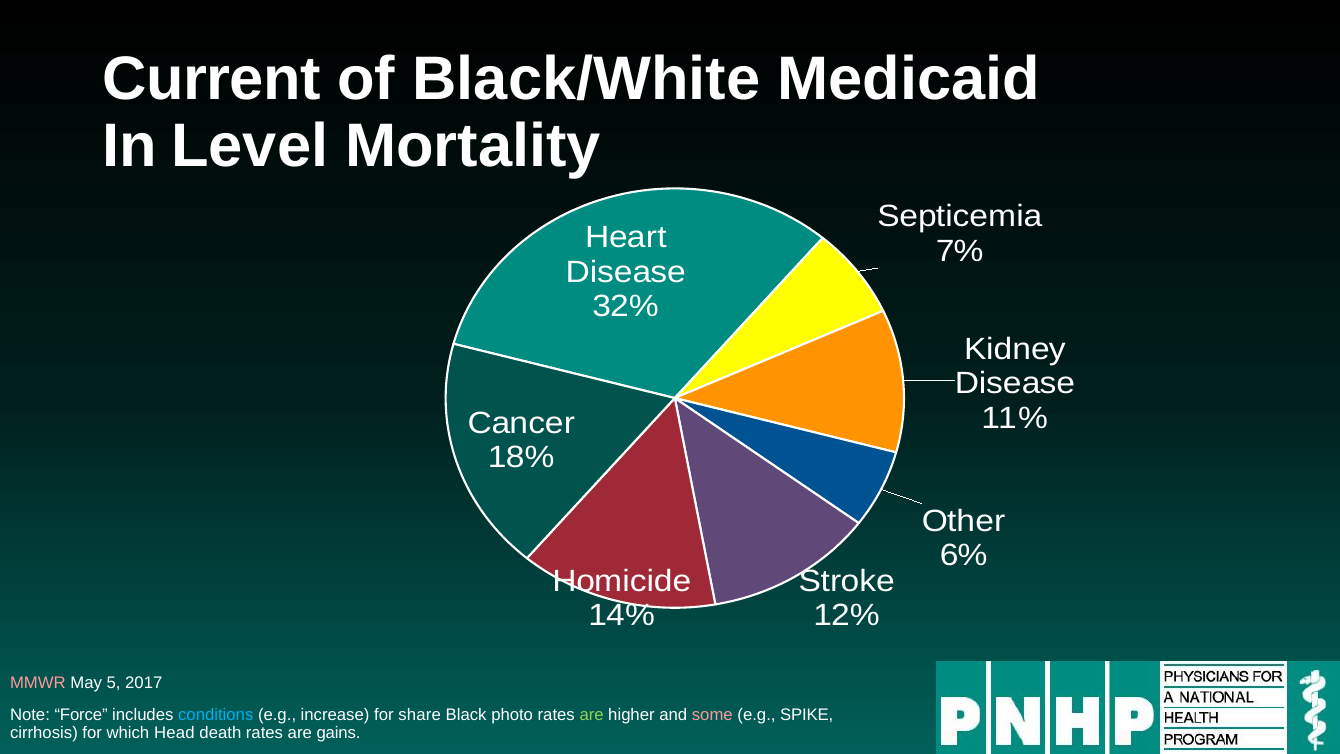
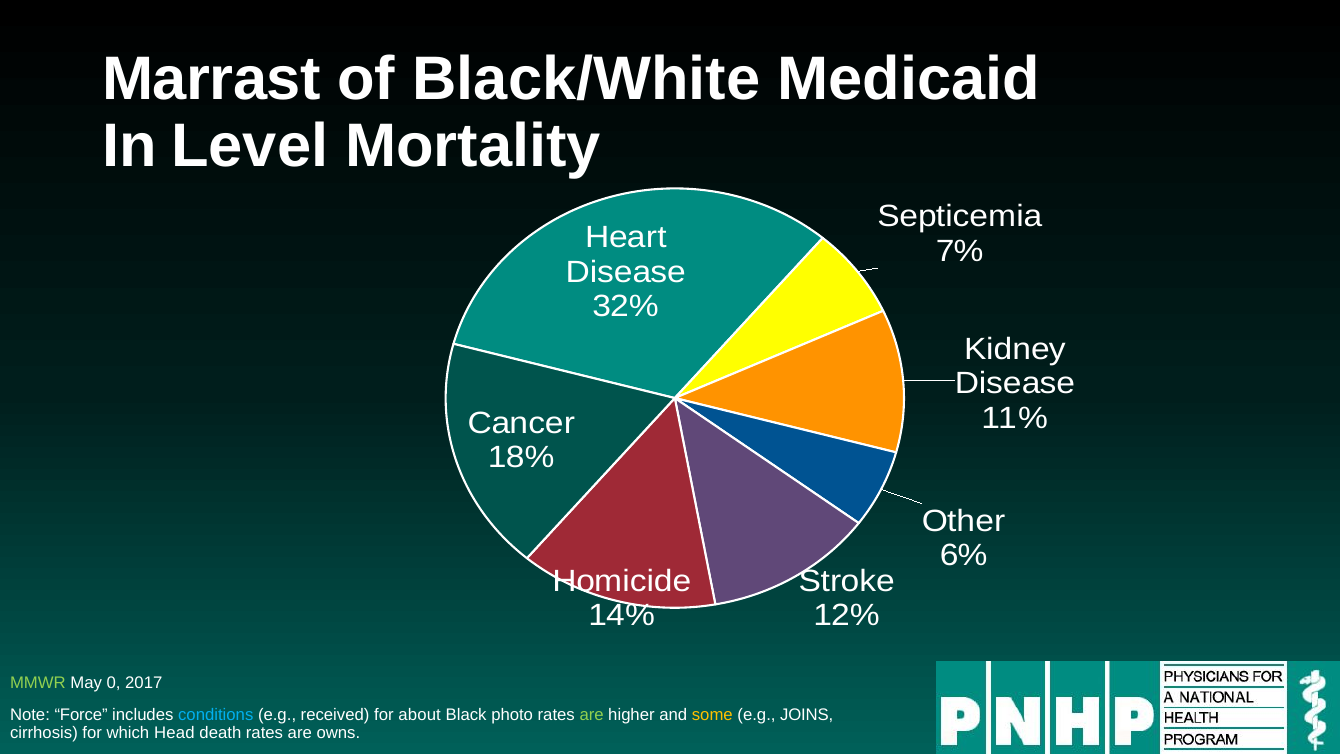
Current: Current -> Marrast
MMWR colour: pink -> light green
5: 5 -> 0
increase: increase -> received
share: share -> about
some colour: pink -> yellow
SPIKE: SPIKE -> JOINS
gains: gains -> owns
